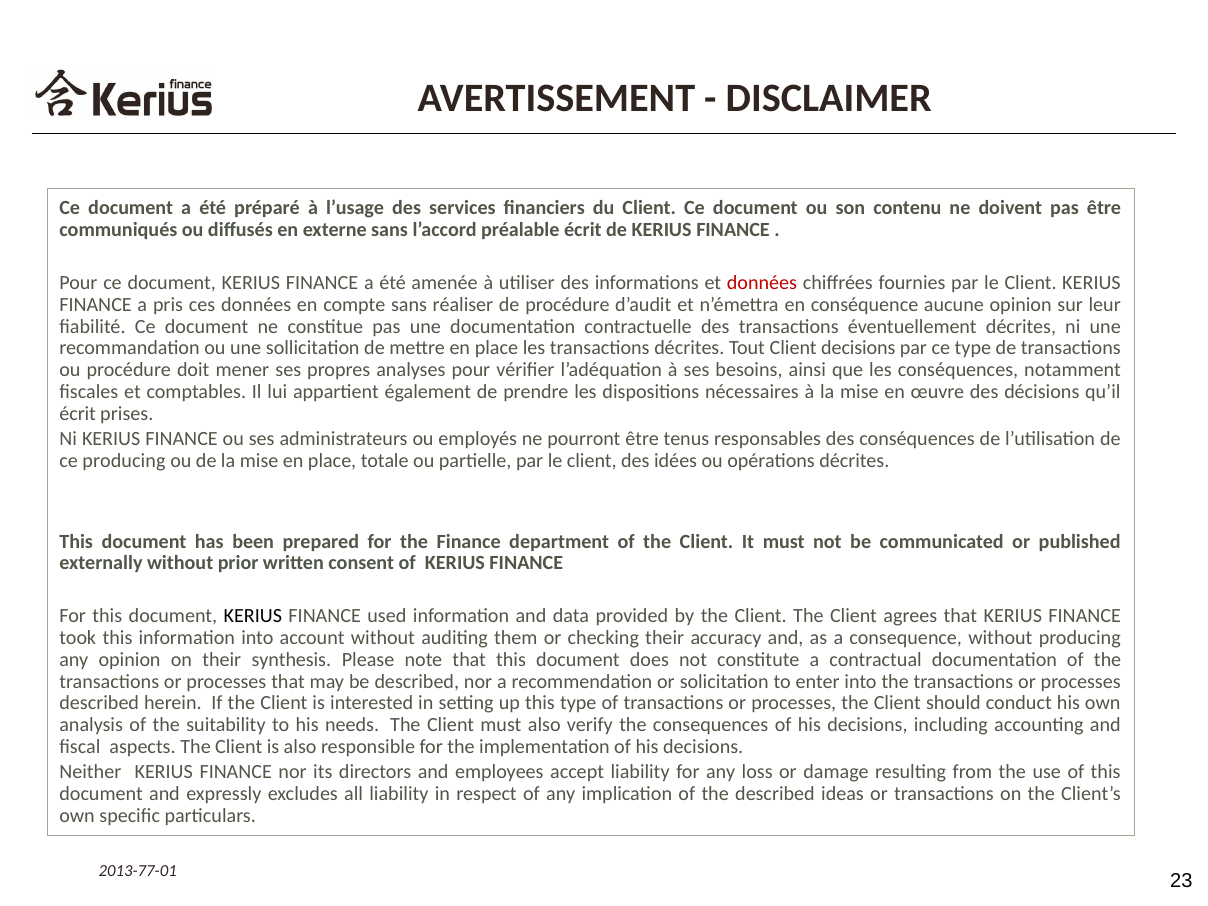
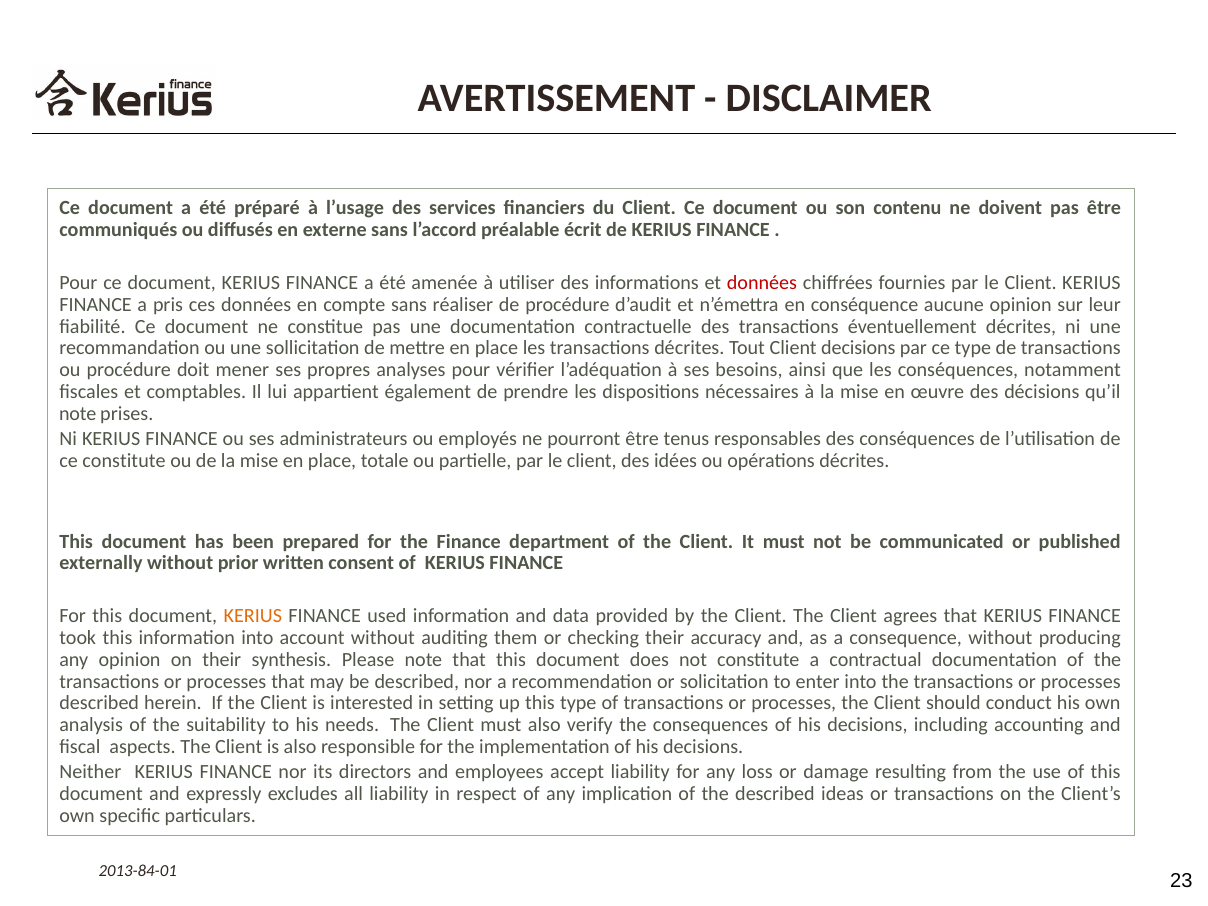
écrit at (78, 413): écrit -> note
ce producing: producing -> constitute
KERIUS at (253, 616) colour: black -> orange
2013-77-01: 2013-77-01 -> 2013-84-01
